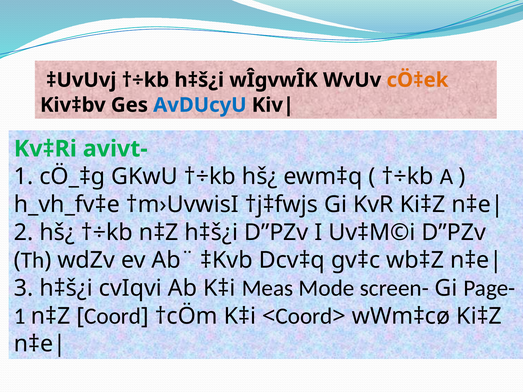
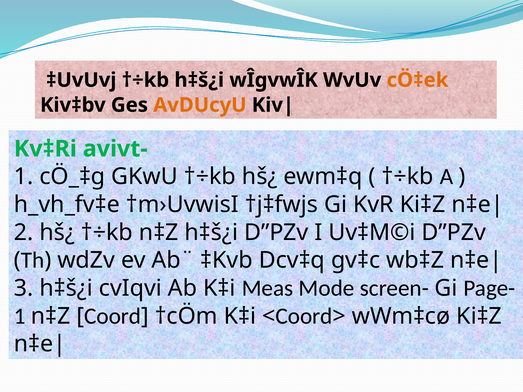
AvDUcyU colour: blue -> orange
